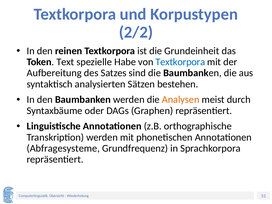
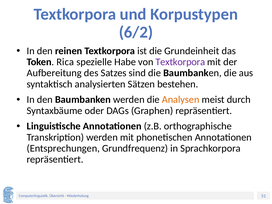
2/2: 2/2 -> 6/2
Text: Text -> Rica
Textkorpora at (180, 62) colour: blue -> purple
Abfragesysteme: Abfragesysteme -> Entsprechungen
